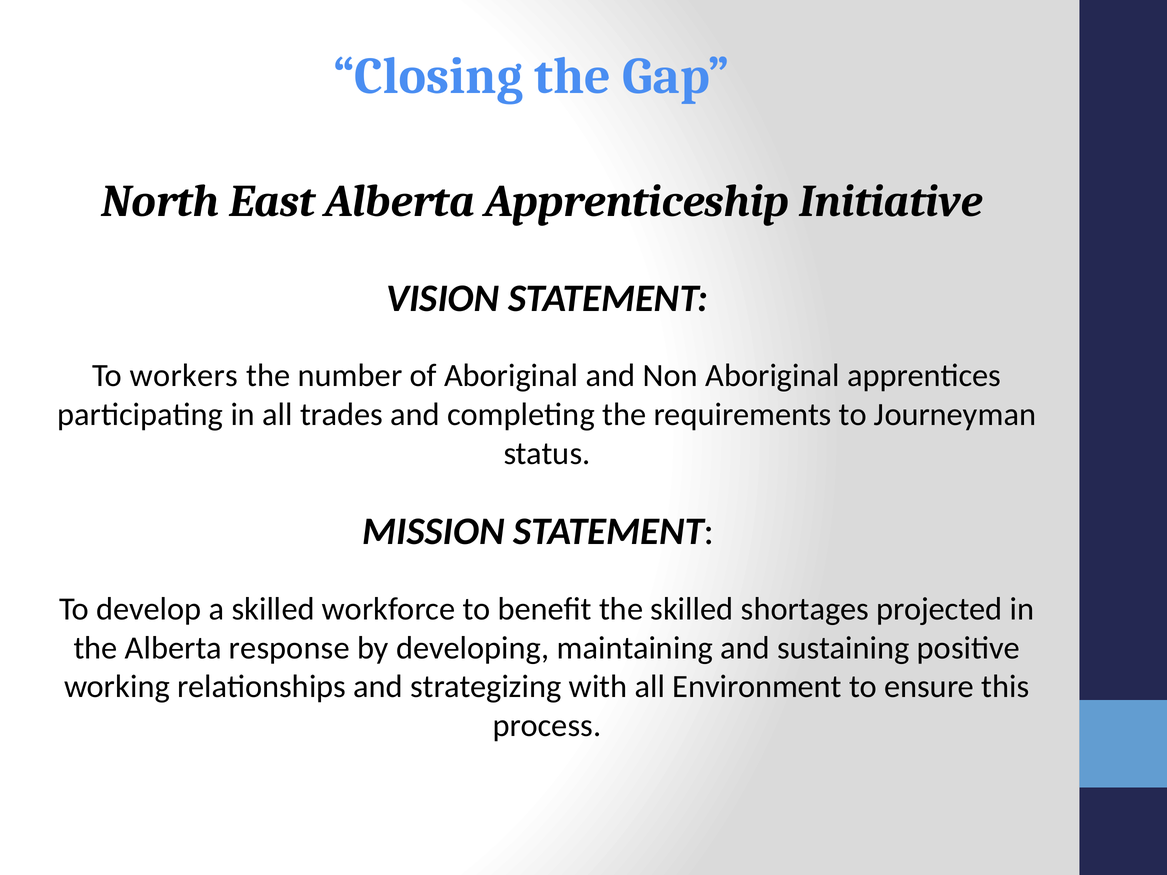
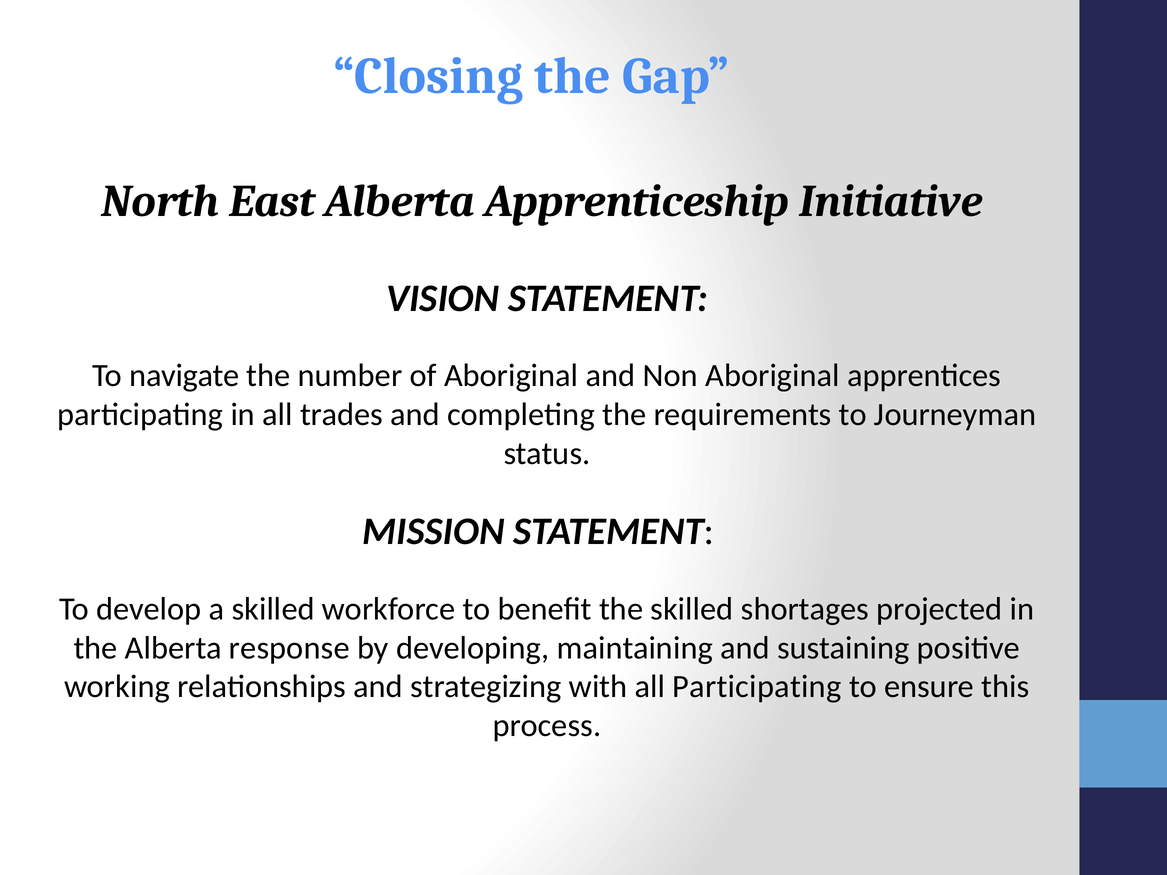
workers: workers -> navigate
all Environment: Environment -> Participating
